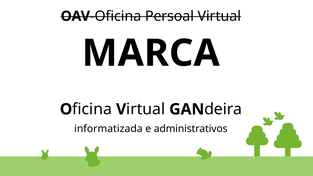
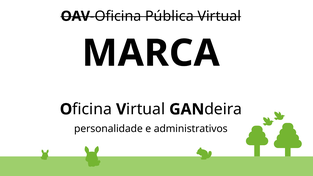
Persoal: Persoal -> Pública
informatizada: informatizada -> personalidade
